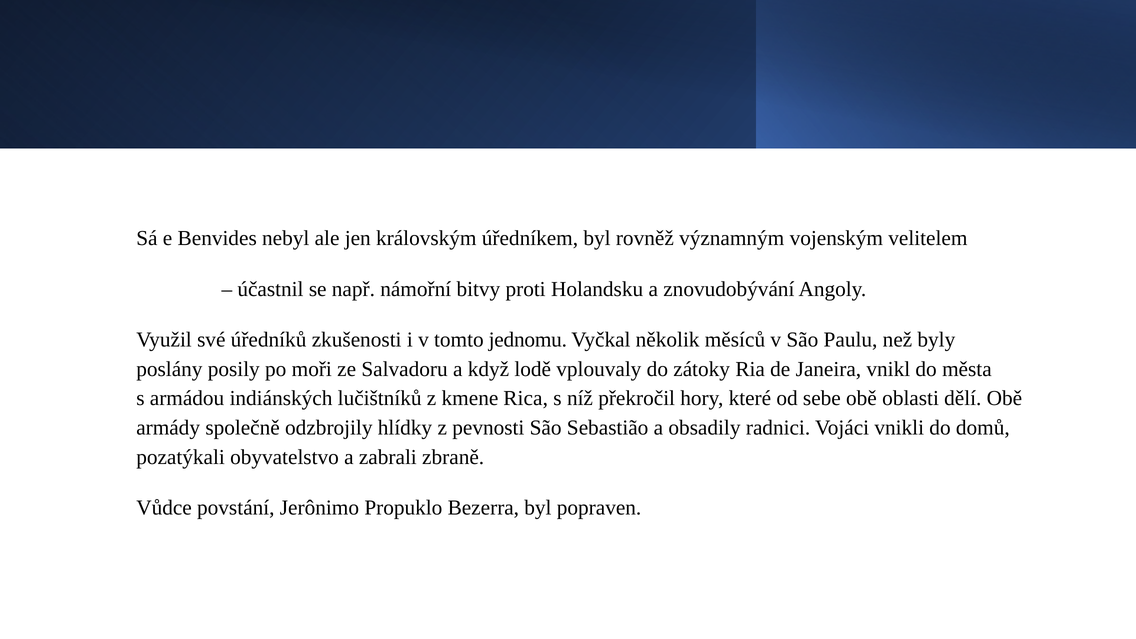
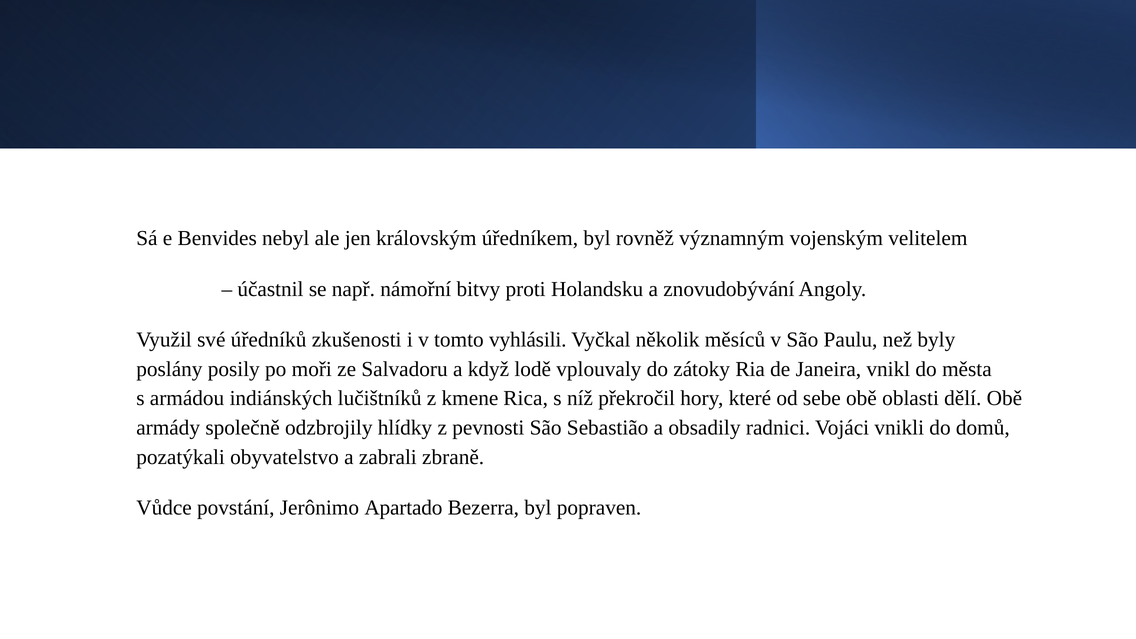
jednomu: jednomu -> vyhlásili
Propuklo: Propuklo -> Apartado
